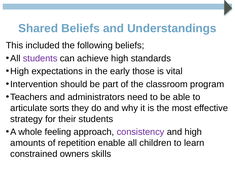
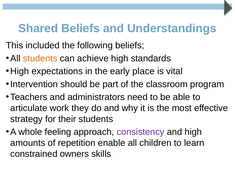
students at (40, 58) colour: purple -> orange
those: those -> place
sorts: sorts -> work
